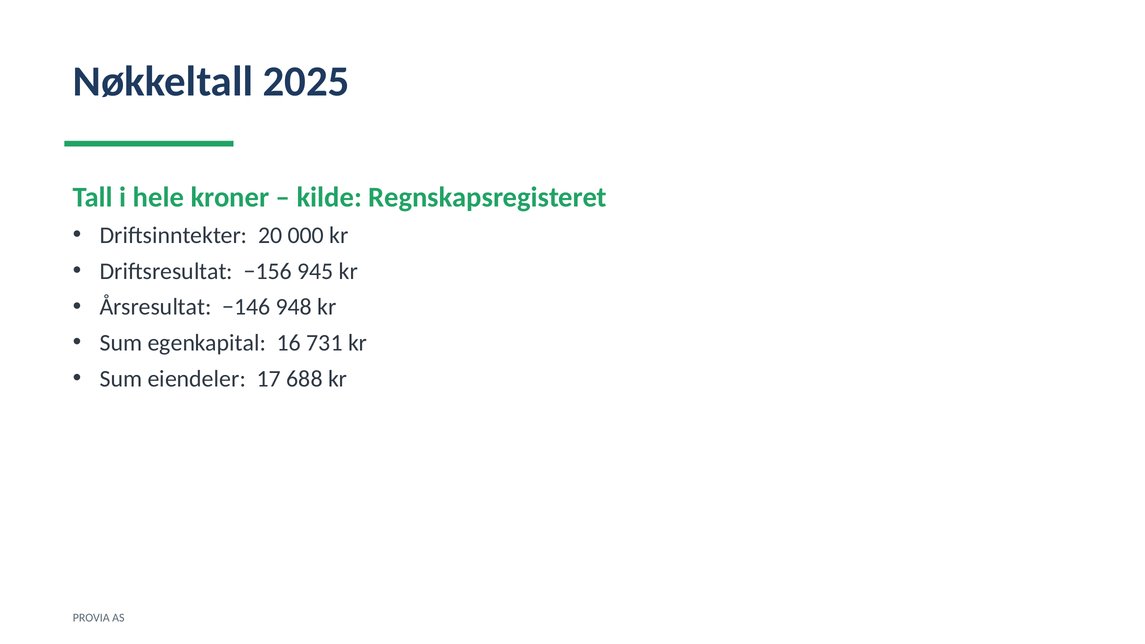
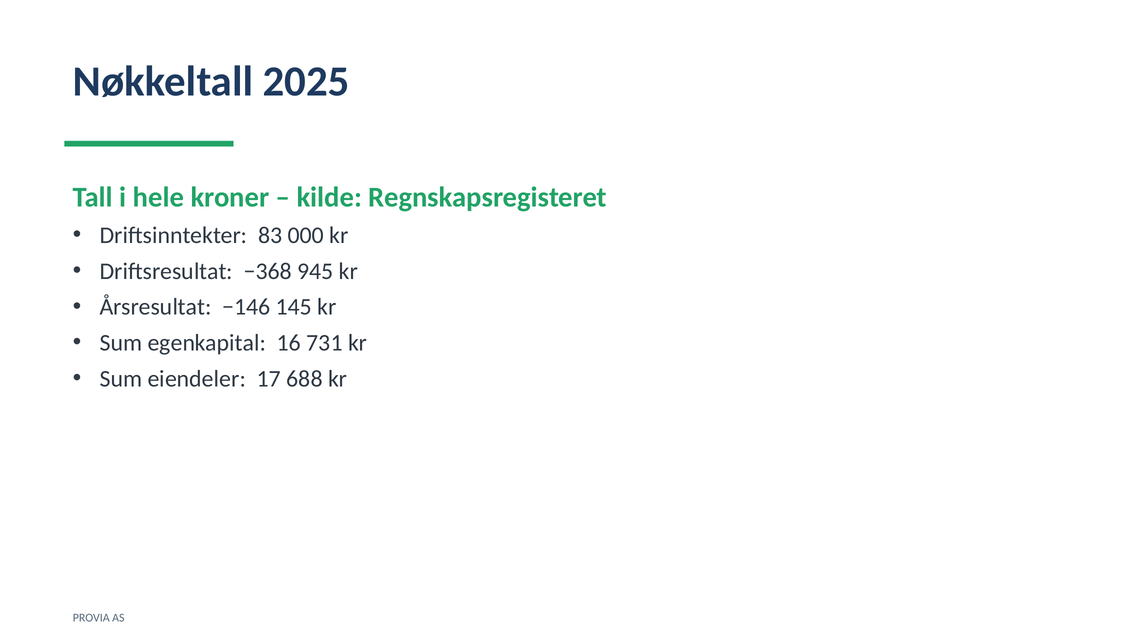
20: 20 -> 83
−156: −156 -> −368
948: 948 -> 145
